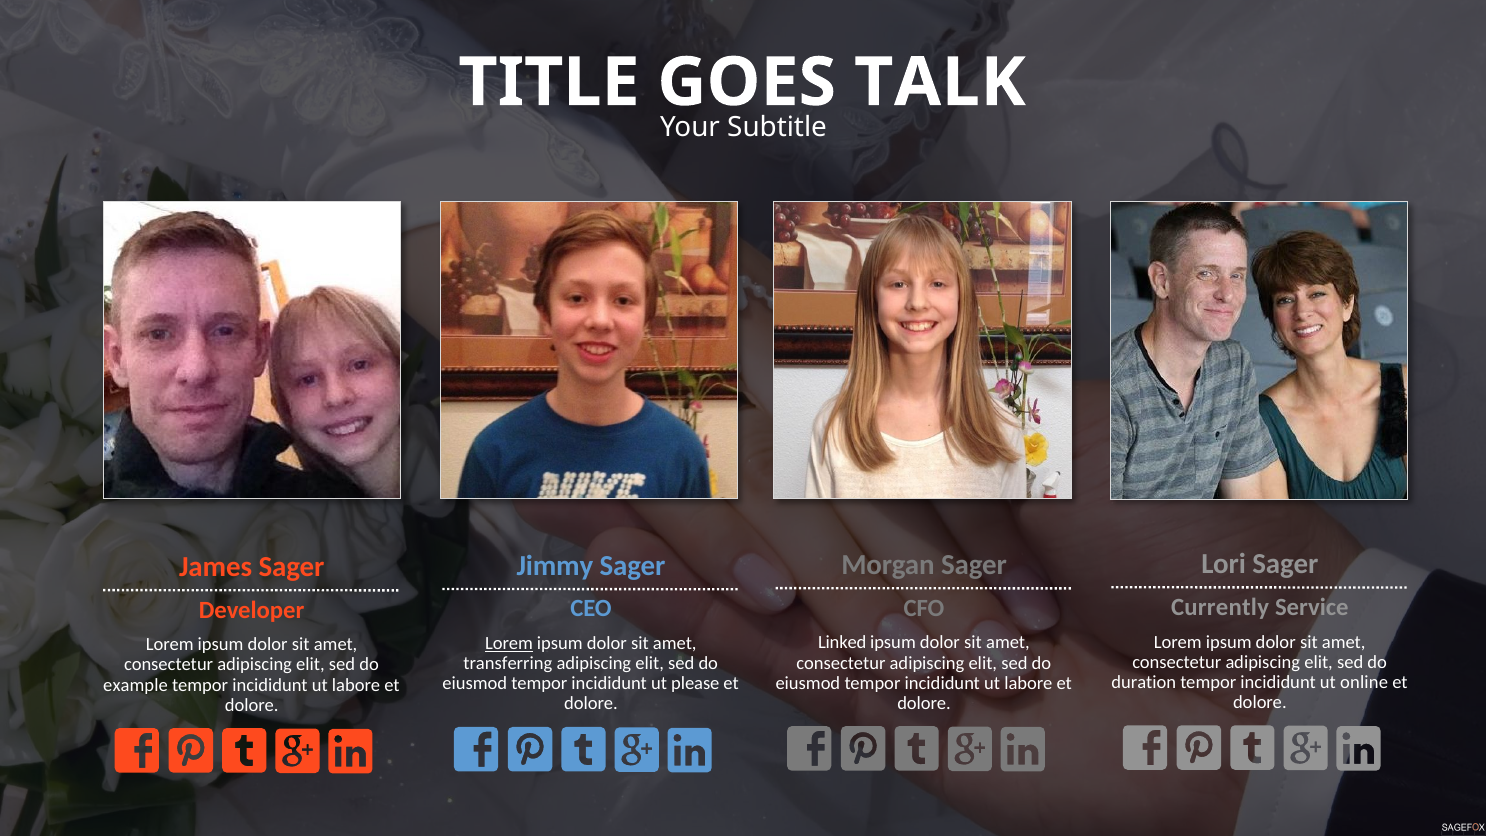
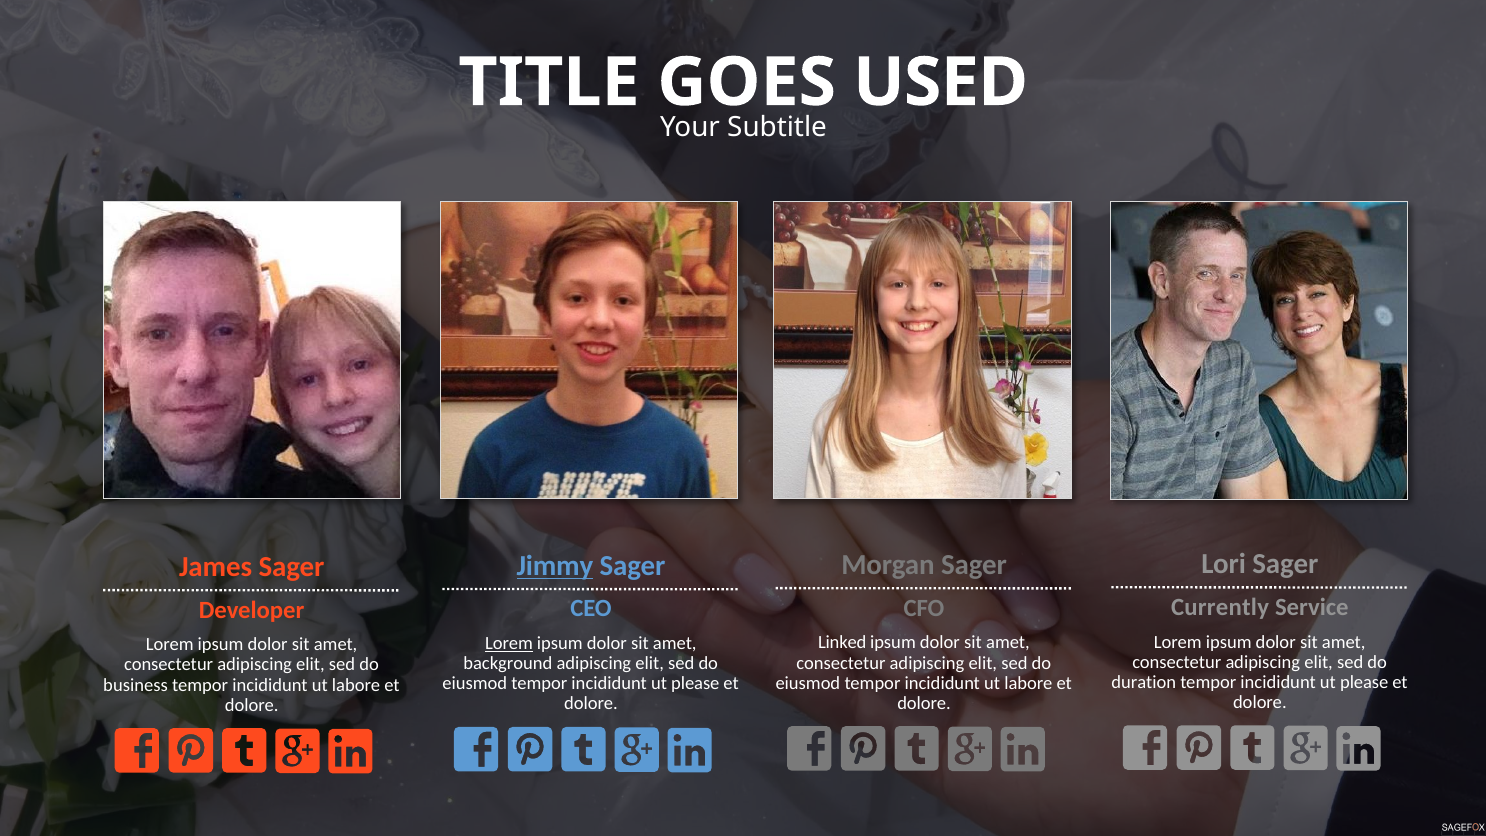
TALK: TALK -> USED
Jimmy underline: none -> present
transferring: transferring -> background
online at (1364, 682): online -> please
example: example -> business
